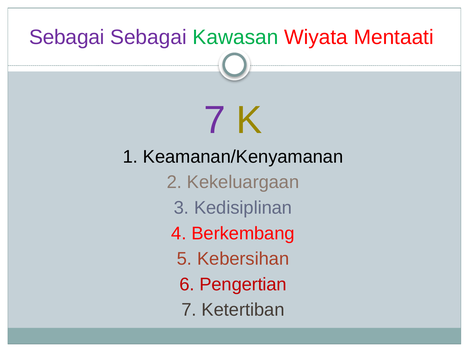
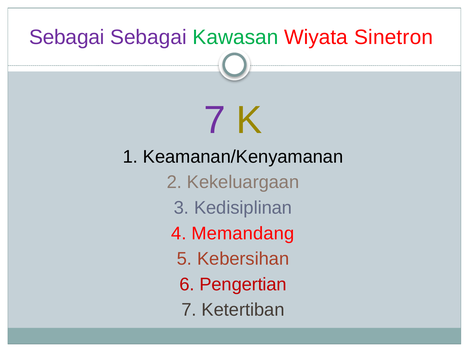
Mentaati: Mentaati -> Sinetron
Berkembang: Berkembang -> Memandang
